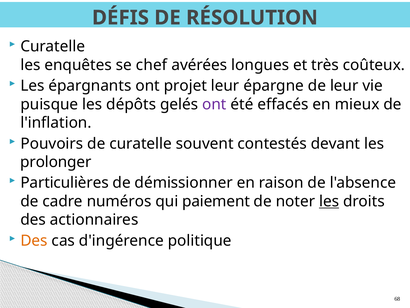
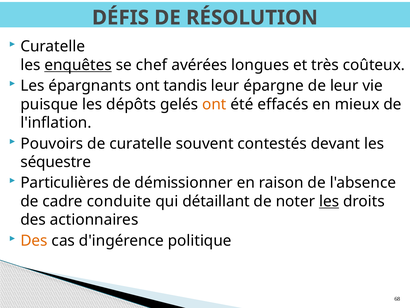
enquêtes underline: none -> present
projet: projet -> tandis
ont at (214, 104) colour: purple -> orange
prolonger: prolonger -> séquestre
numéros: numéros -> conduite
paiement: paiement -> détaillant
